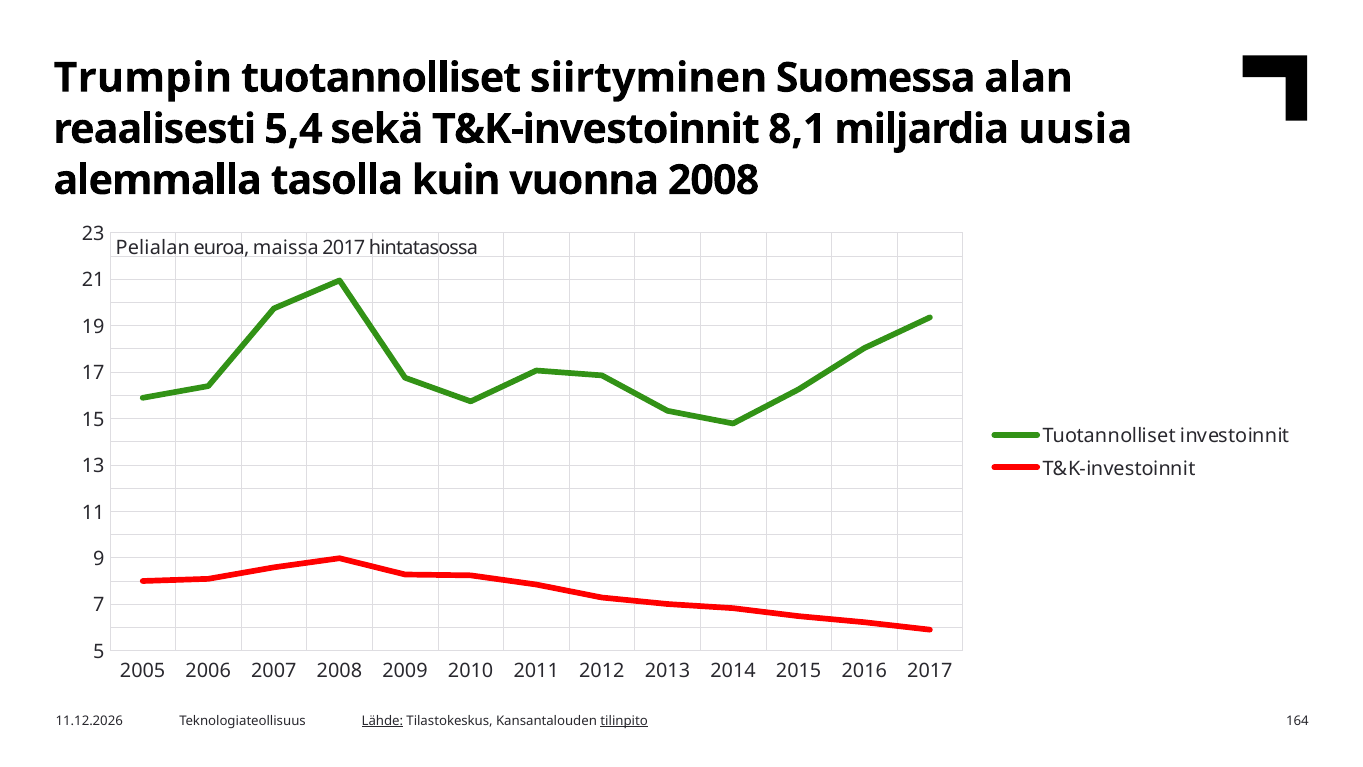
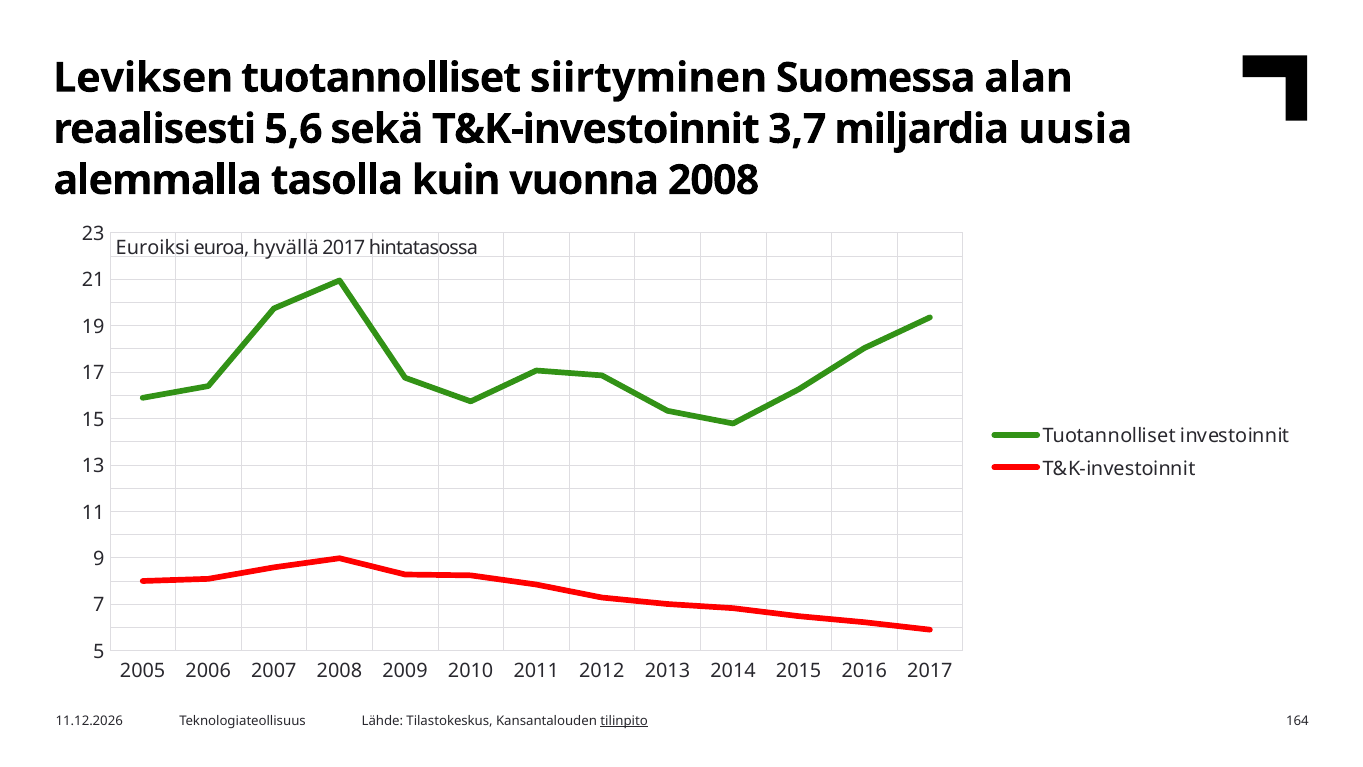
Trumpin: Trumpin -> Leviksen
5,4: 5,4 -> 5,6
8,1: 8,1 -> 3,7
Pelialan: Pelialan -> Euroiksi
maissa: maissa -> hyvällä
Lähde underline: present -> none
